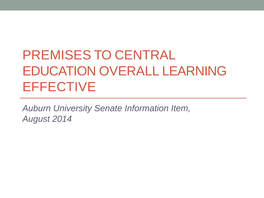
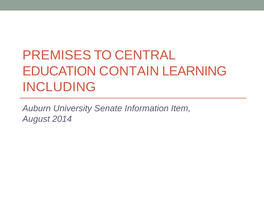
OVERALL: OVERALL -> CONTAIN
EFFECTIVE: EFFECTIVE -> INCLUDING
